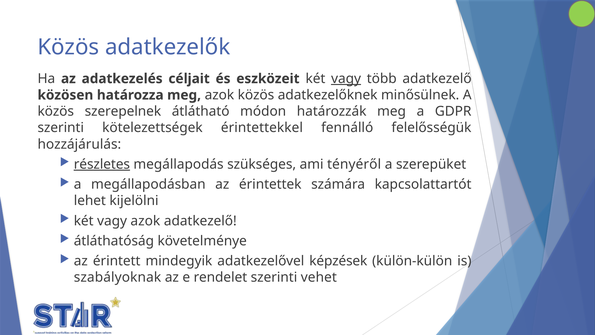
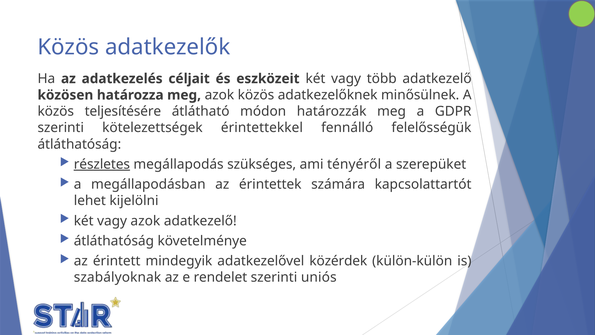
vagy at (346, 79) underline: present -> none
szerepelnek: szerepelnek -> teljesítésére
hozzájárulás at (79, 144): hozzájárulás -> átláthatóság
képzések: képzések -> közérdek
vehet: vehet -> uniós
